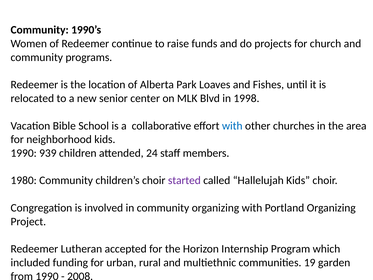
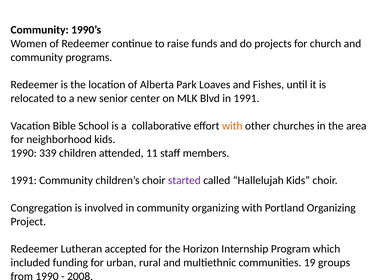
in 1998: 1998 -> 1991
with at (232, 126) colour: blue -> orange
939: 939 -> 339
24: 24 -> 11
1980 at (24, 180): 1980 -> 1991
garden: garden -> groups
